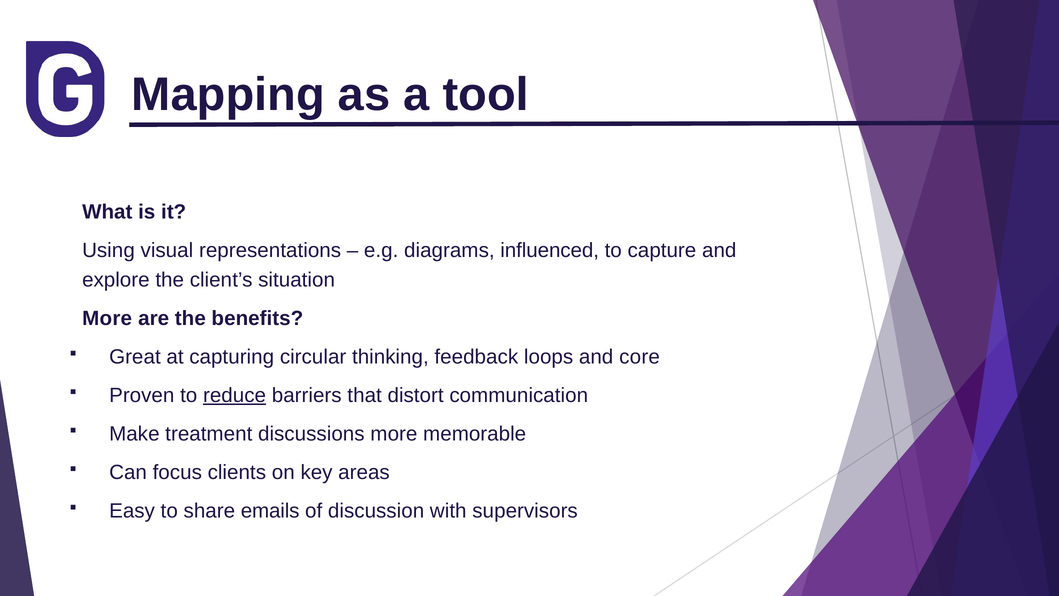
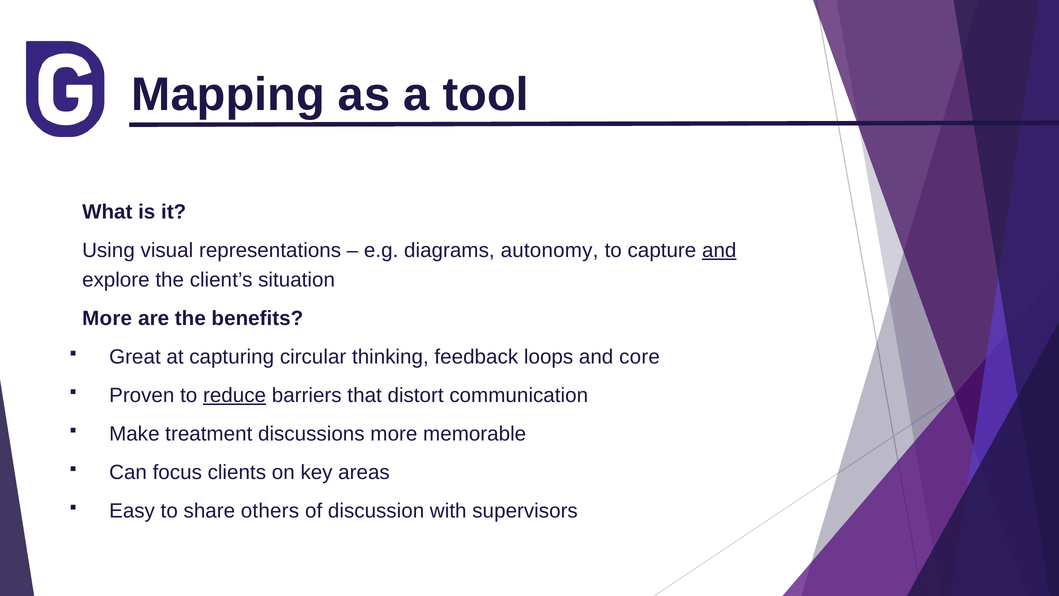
influenced: influenced -> autonomy
and at (719, 250) underline: none -> present
emails: emails -> others
